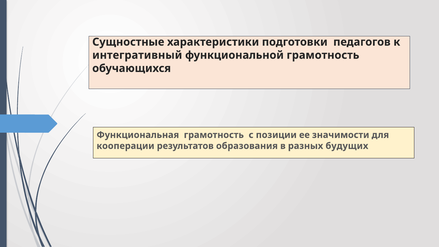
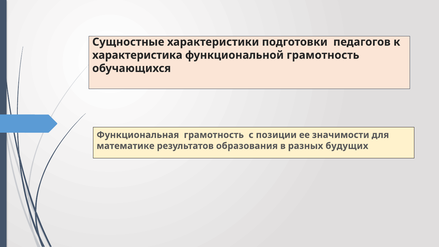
интегративный: интегративный -> характеристика
кооперации: кооперации -> математике
